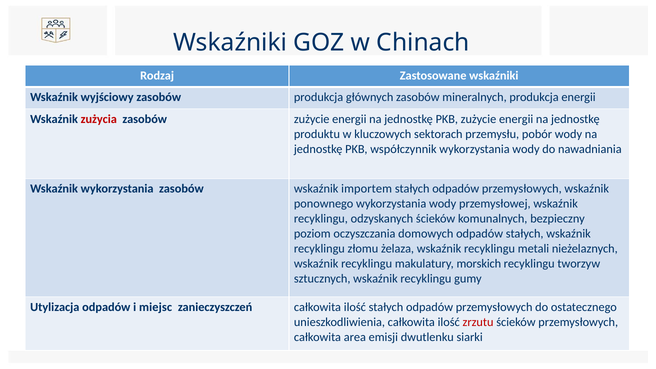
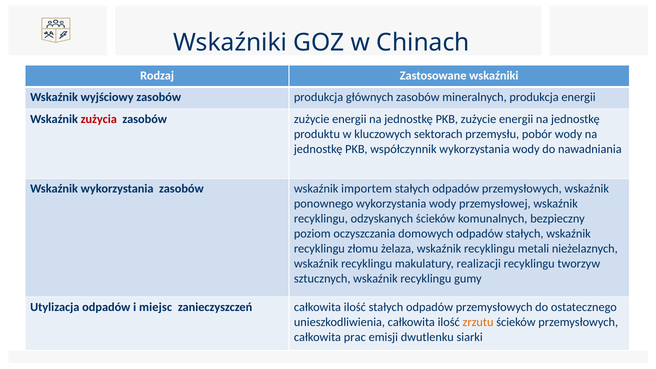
morskich: morskich -> realizacji
zrzutu colour: red -> orange
area: area -> prac
